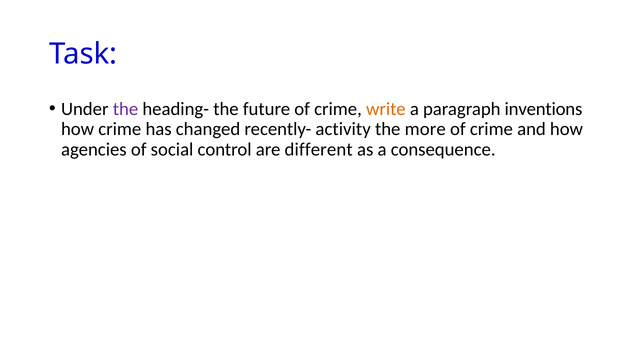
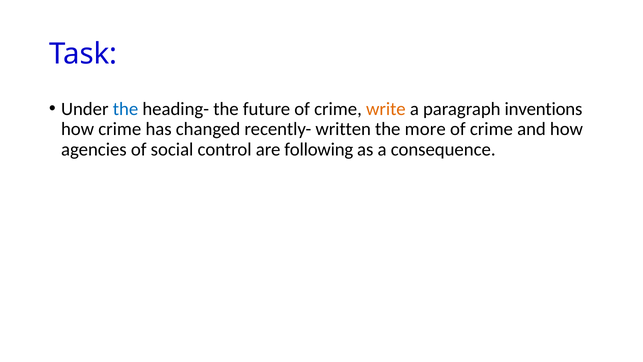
the at (125, 109) colour: purple -> blue
activity: activity -> written
different: different -> following
